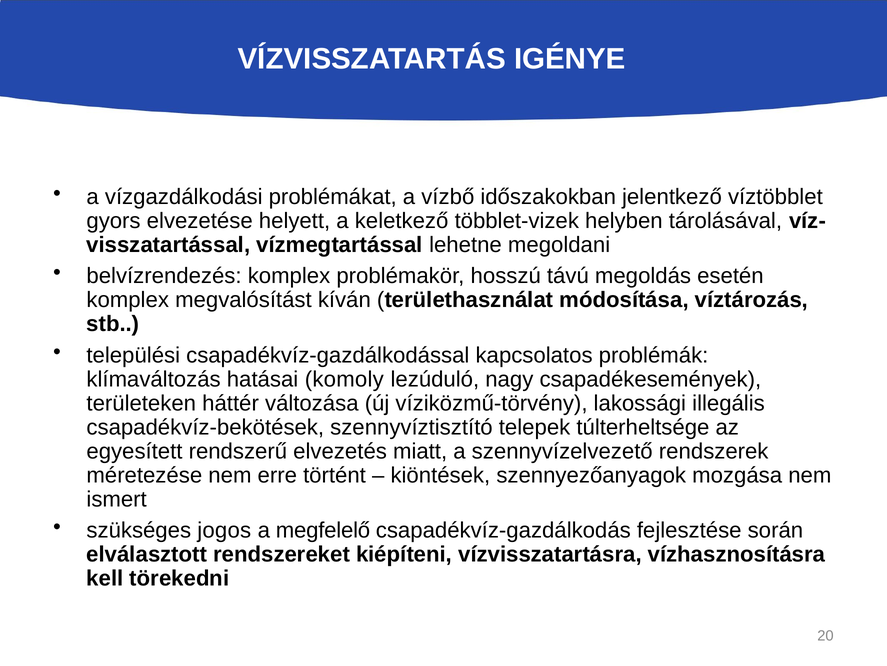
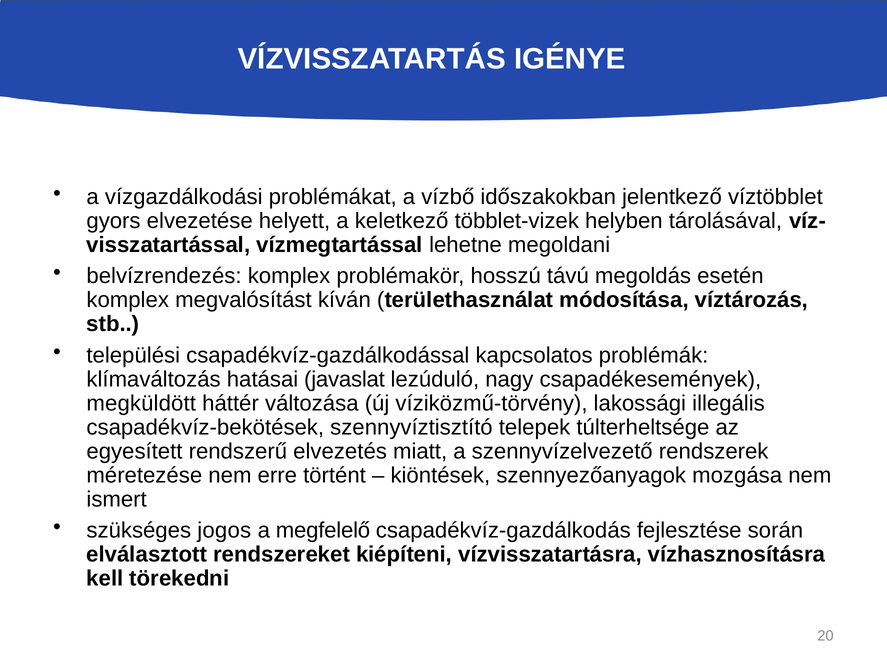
komoly: komoly -> javaslat
területeken: területeken -> megküldött
